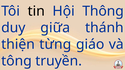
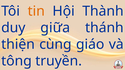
tin colour: black -> orange
Thông: Thông -> Thành
từng: từng -> cùng
